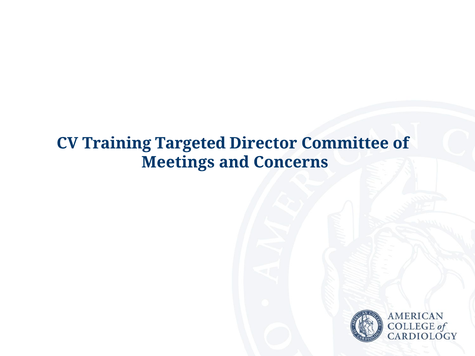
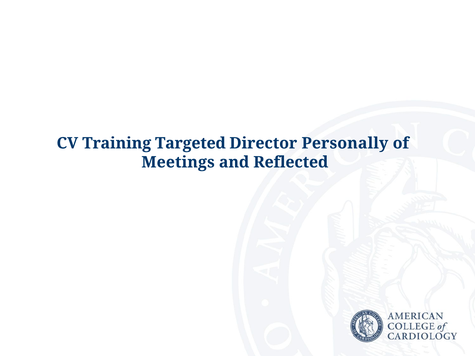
Committee: Committee -> Personally
Concerns: Concerns -> Reflected
